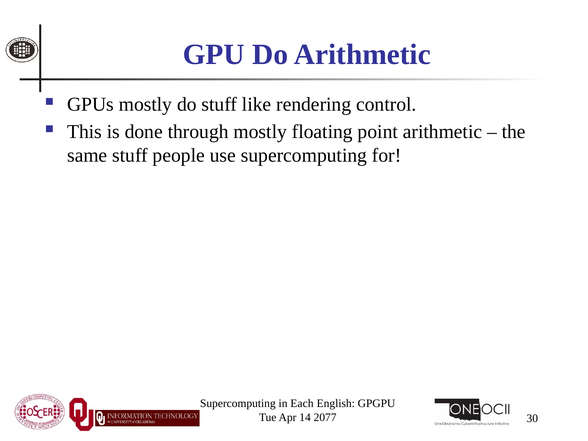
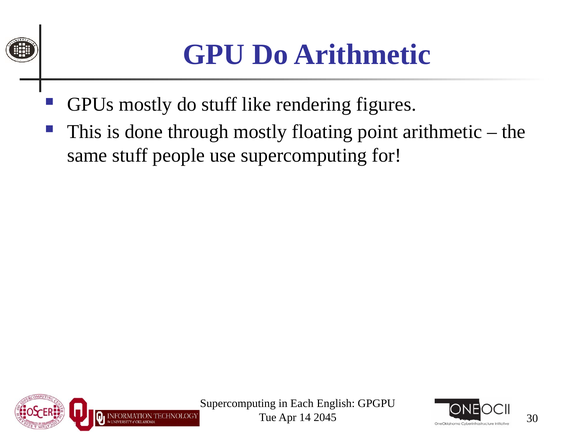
control: control -> figures
2077: 2077 -> 2045
